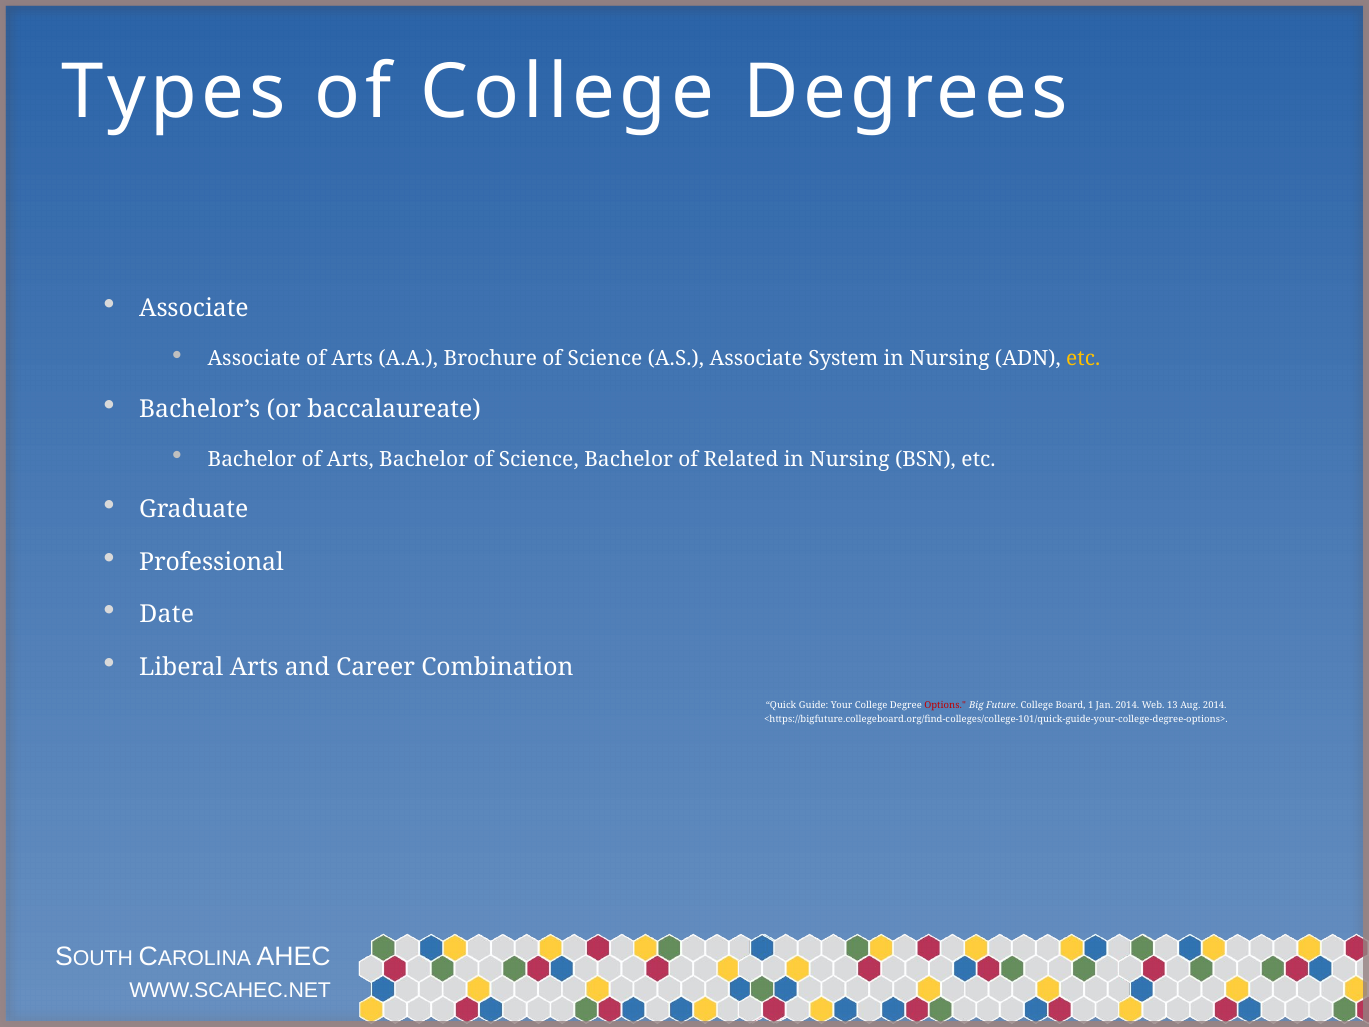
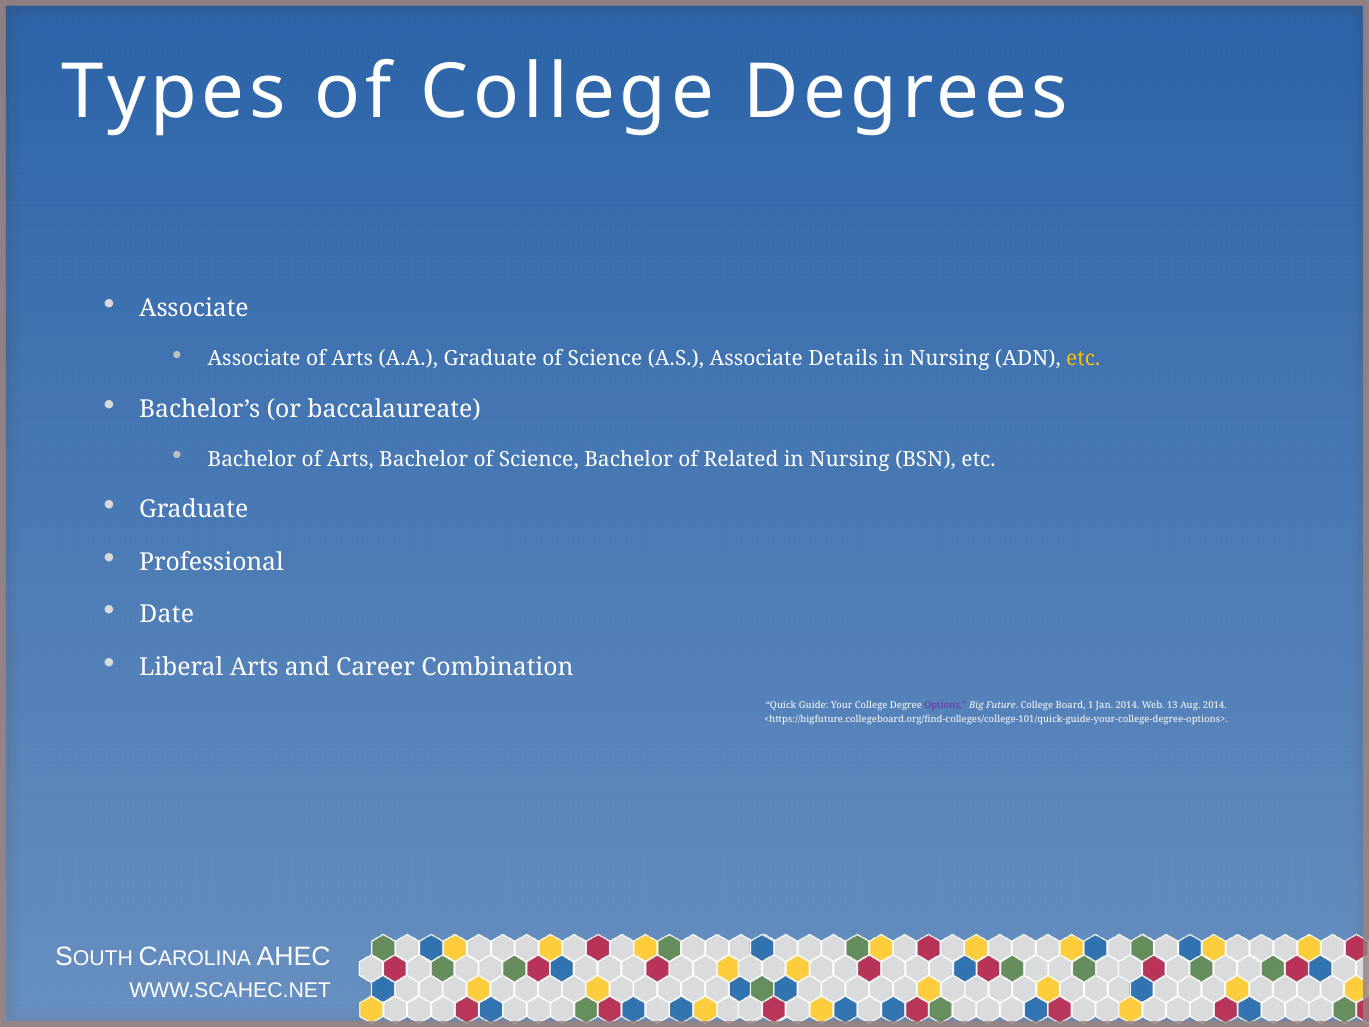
A.A Brochure: Brochure -> Graduate
System: System -> Details
Options colour: red -> purple
